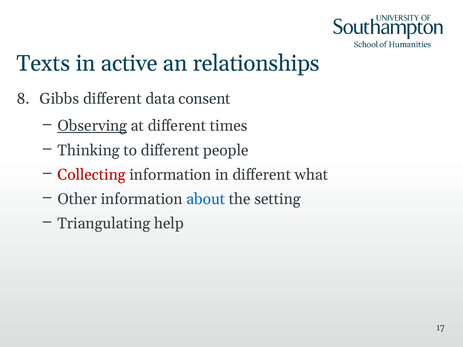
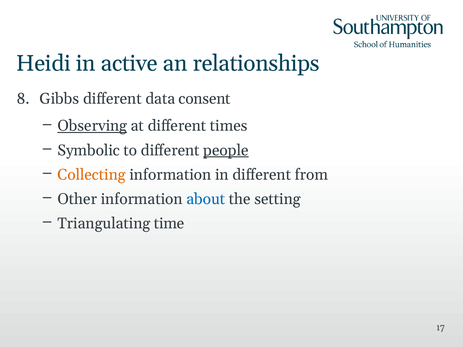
Texts: Texts -> Heidi
Thinking: Thinking -> Symbolic
people underline: none -> present
Collecting colour: red -> orange
what: what -> from
help: help -> time
